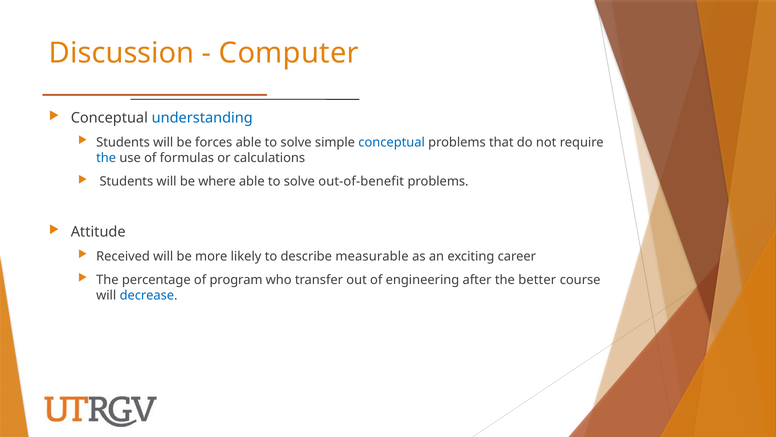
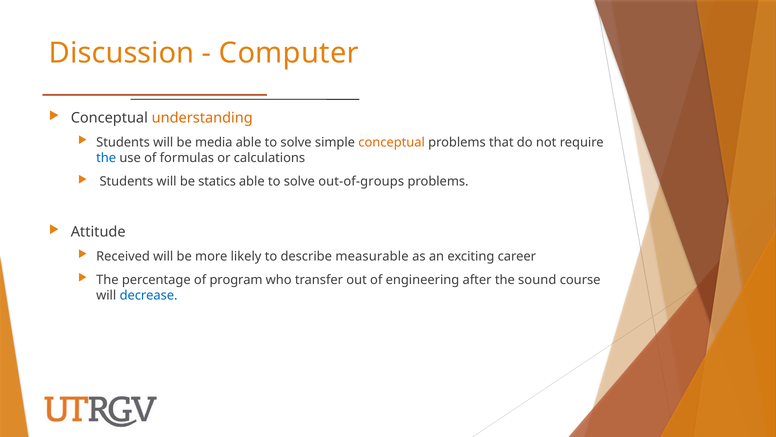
understanding colour: blue -> orange
forces: forces -> media
conceptual at (392, 142) colour: blue -> orange
where: where -> statics
out-of-benefit: out-of-benefit -> out-of-groups
better: better -> sound
